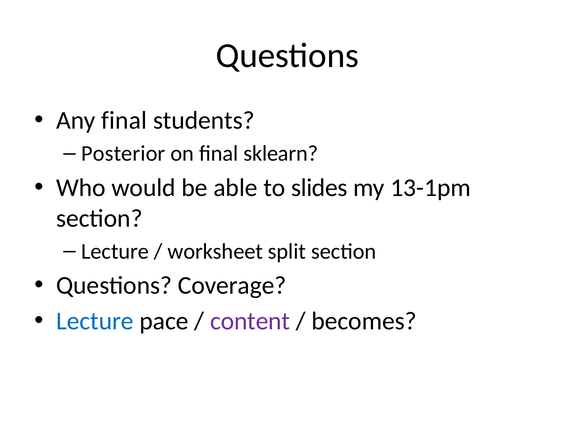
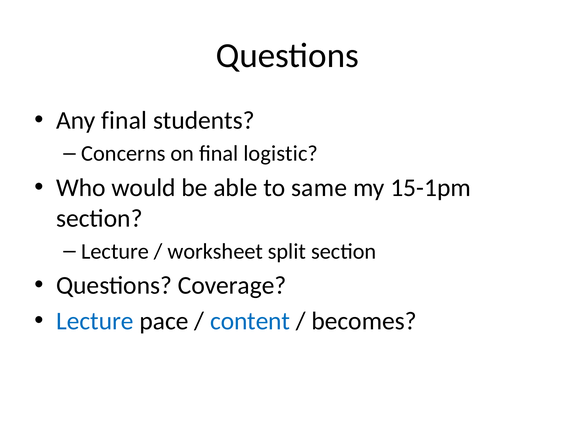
Posterior: Posterior -> Concerns
sklearn: sklearn -> logistic
slides: slides -> same
13-1pm: 13-1pm -> 15-1pm
content colour: purple -> blue
